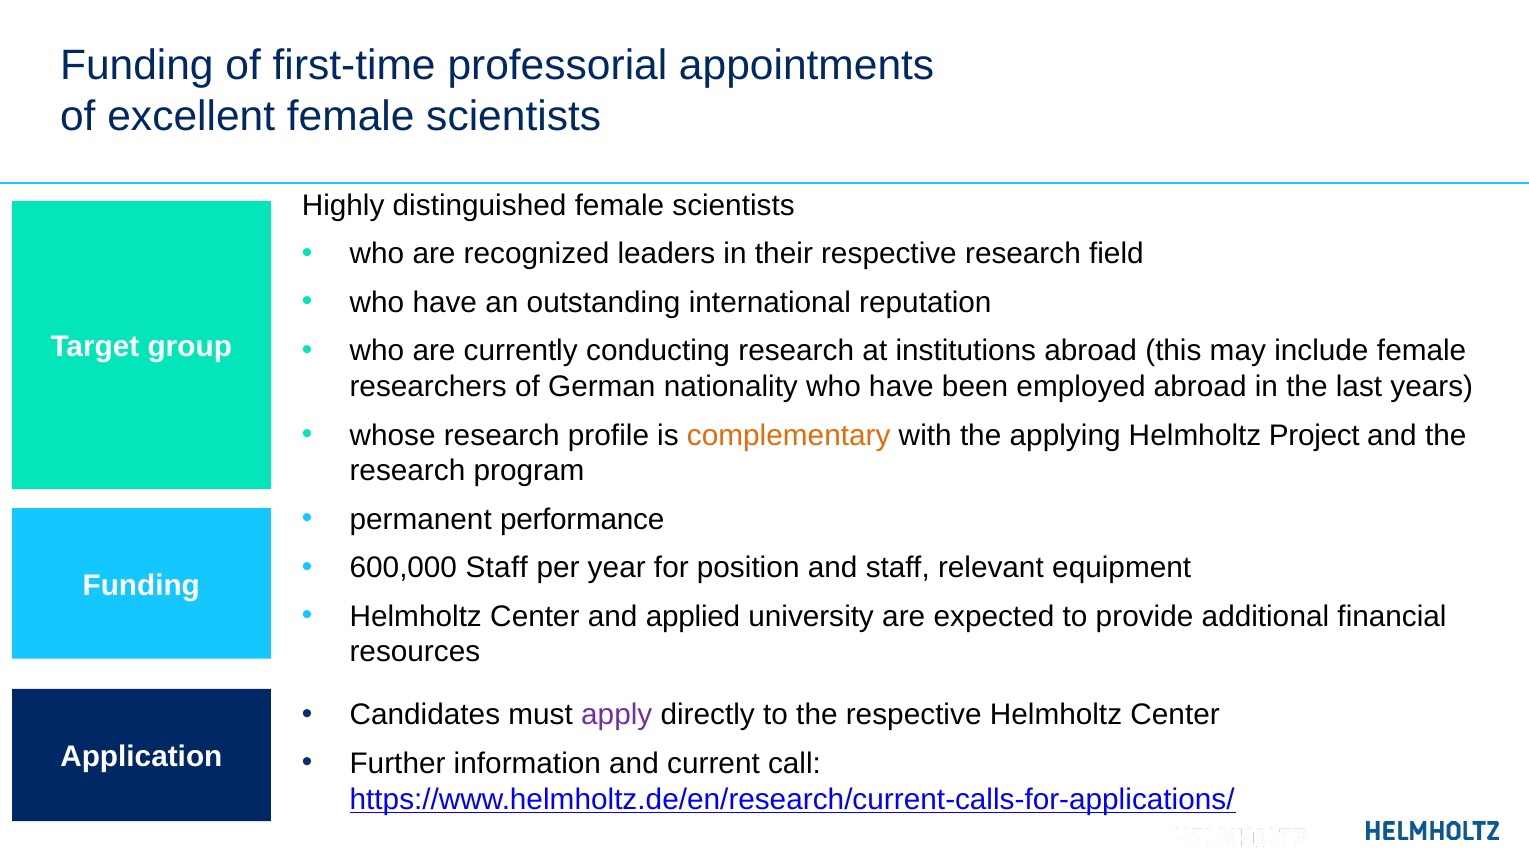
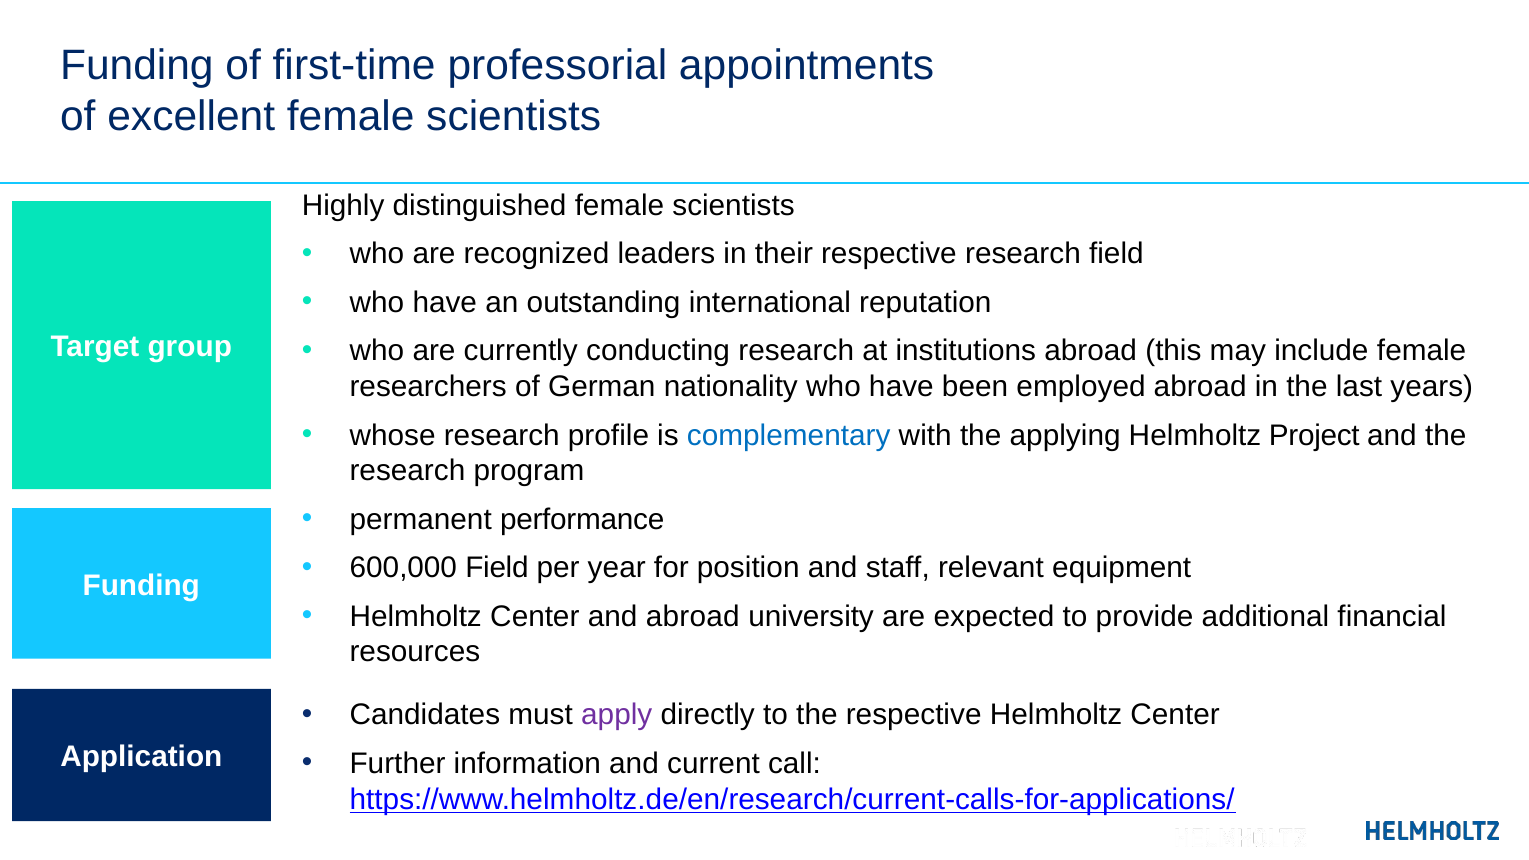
complementary colour: orange -> blue
600,000 Staff: Staff -> Field
and applied: applied -> abroad
